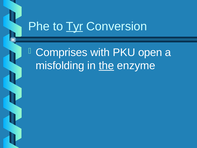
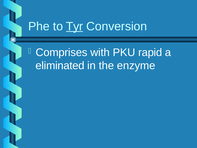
open: open -> rapid
misfolding: misfolding -> eliminated
the underline: present -> none
